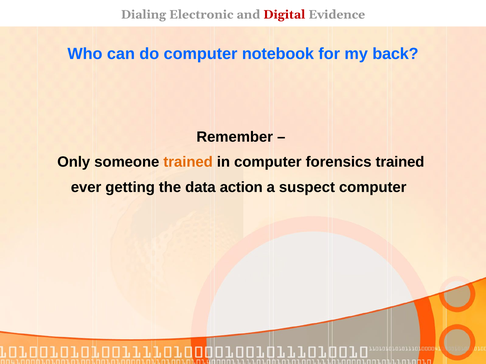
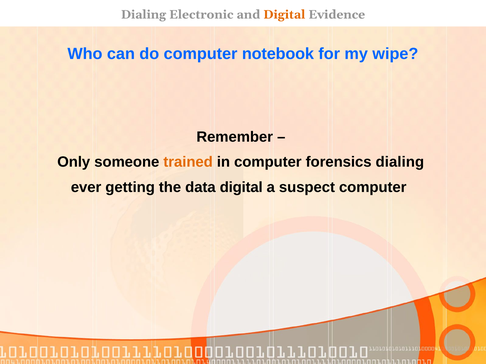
Digital at (284, 15) colour: red -> orange
back: back -> wipe
forensics trained: trained -> dialing
data action: action -> digital
